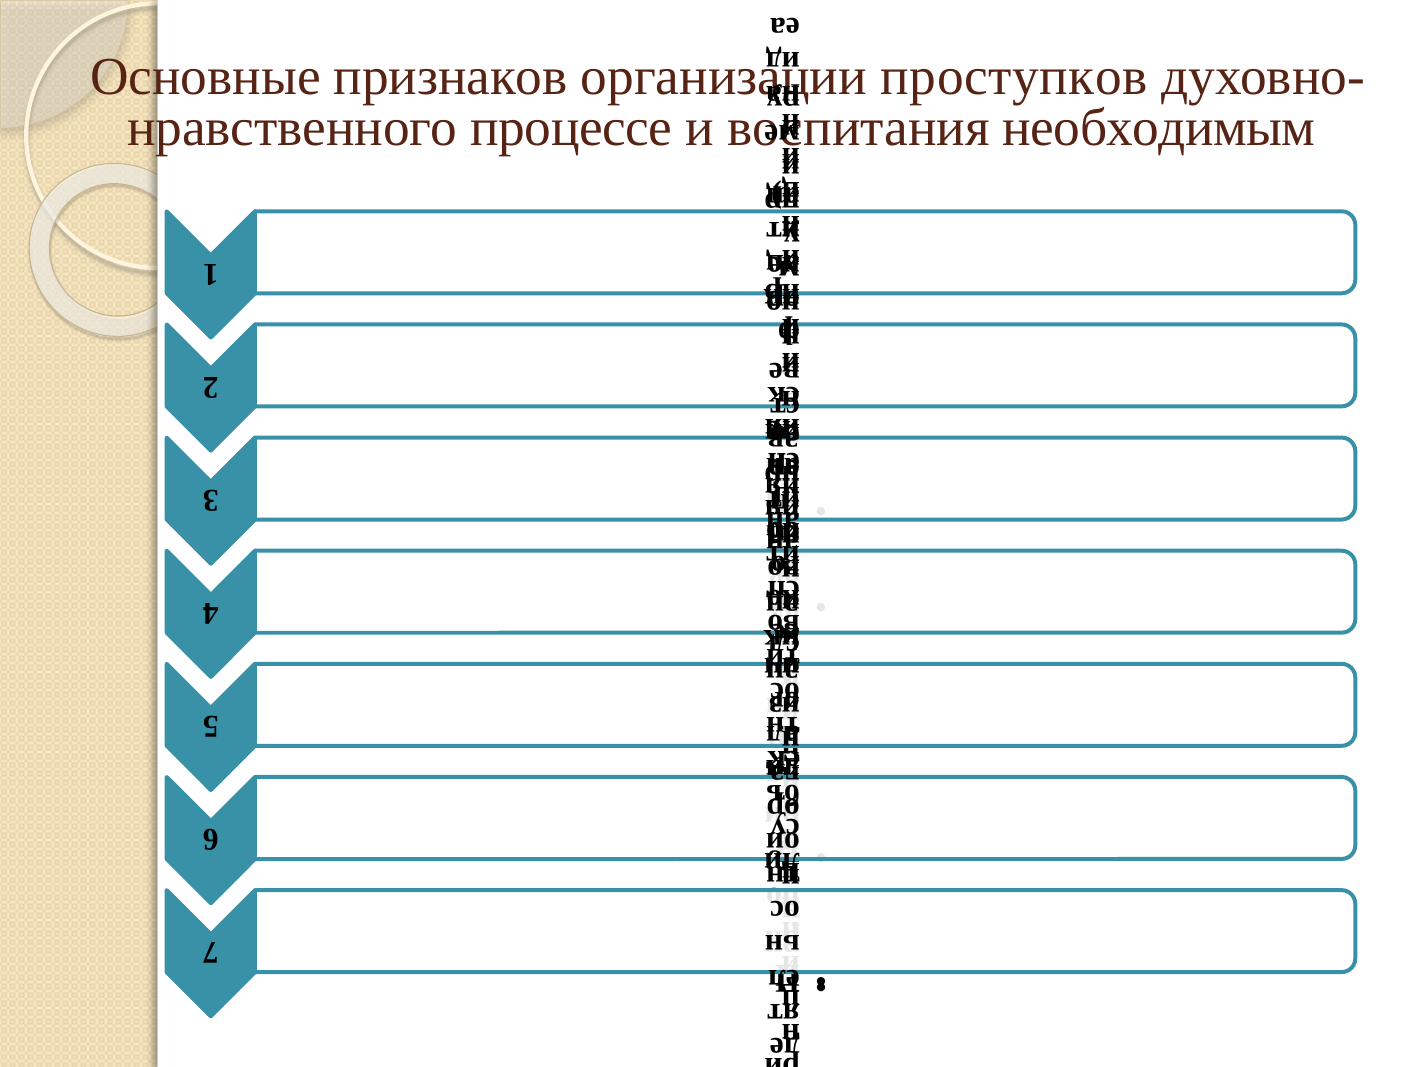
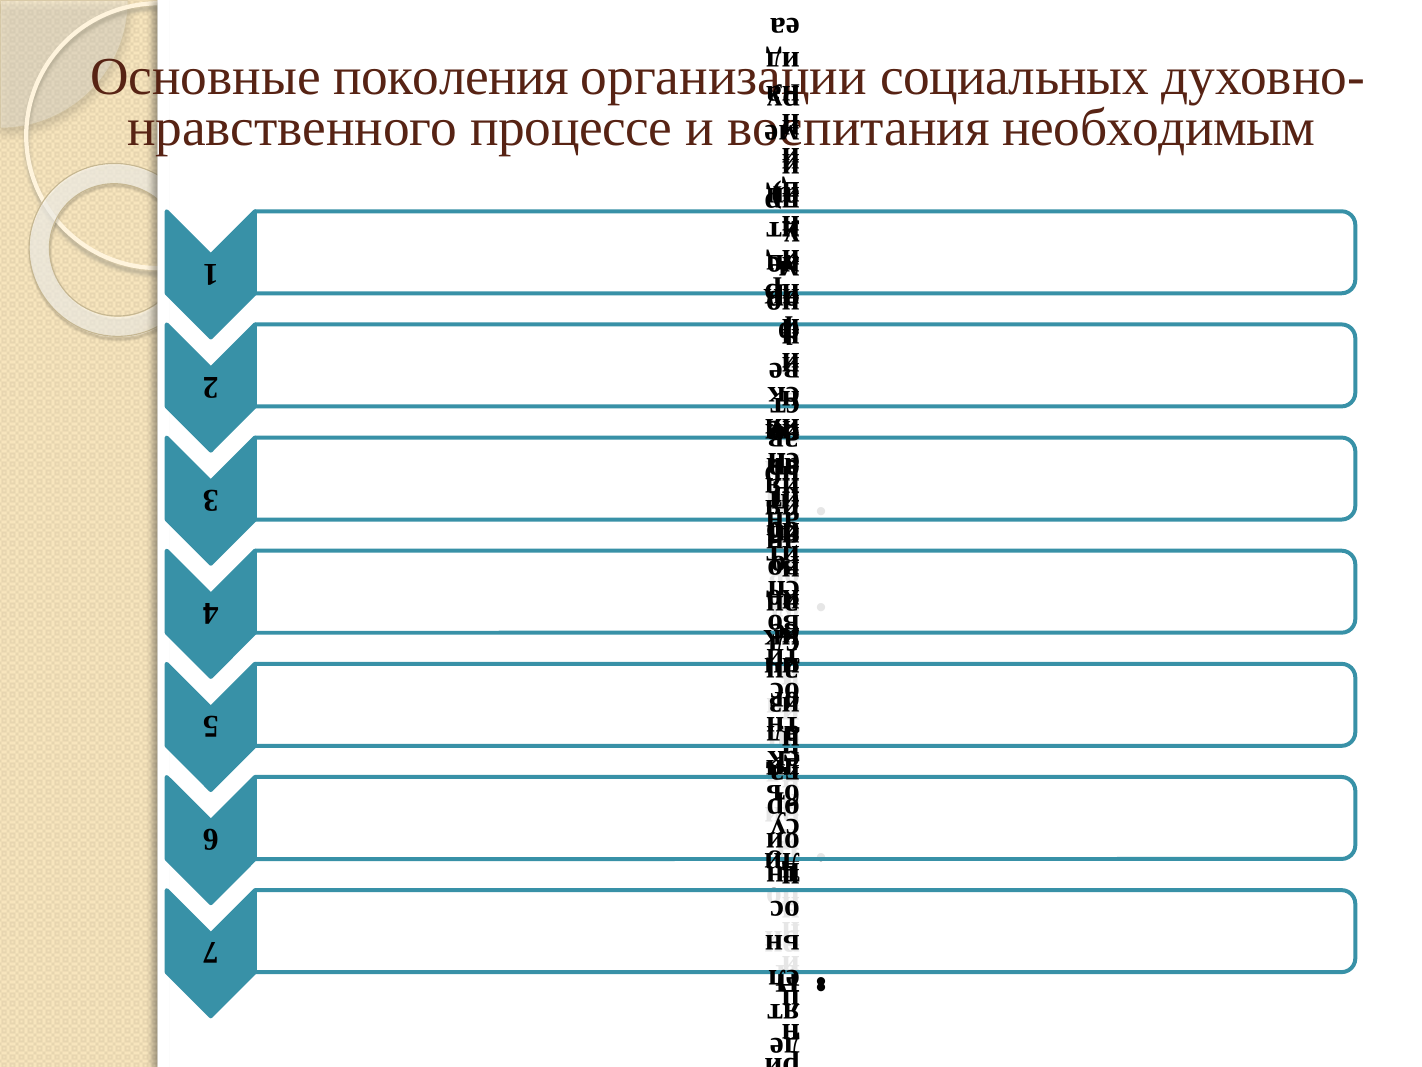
признаков: признаков -> поколения
проступков: проступков -> социальных
